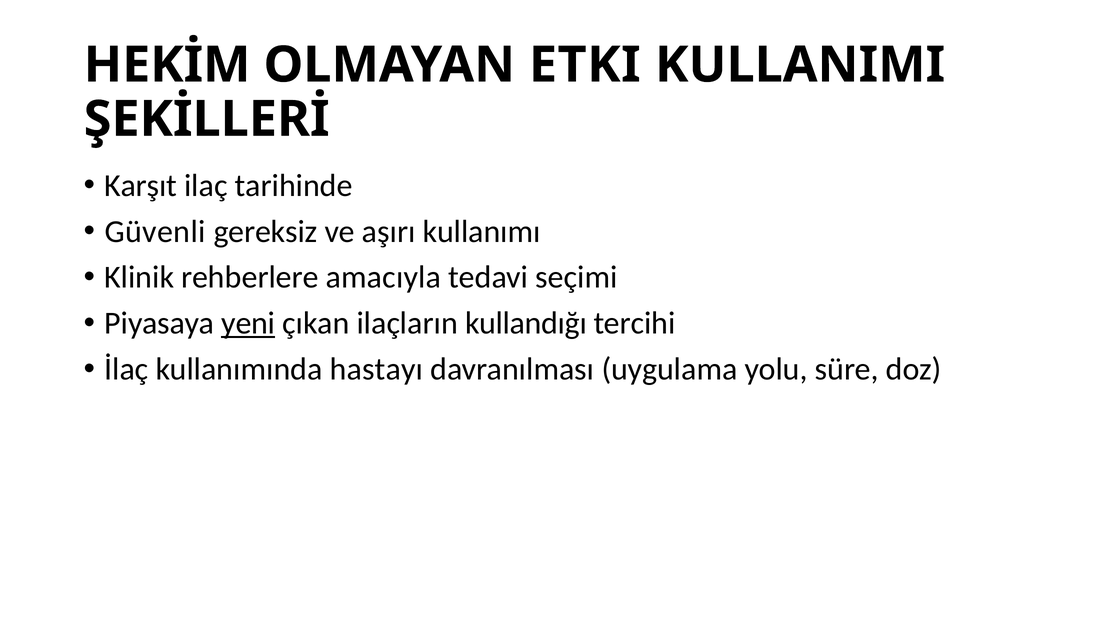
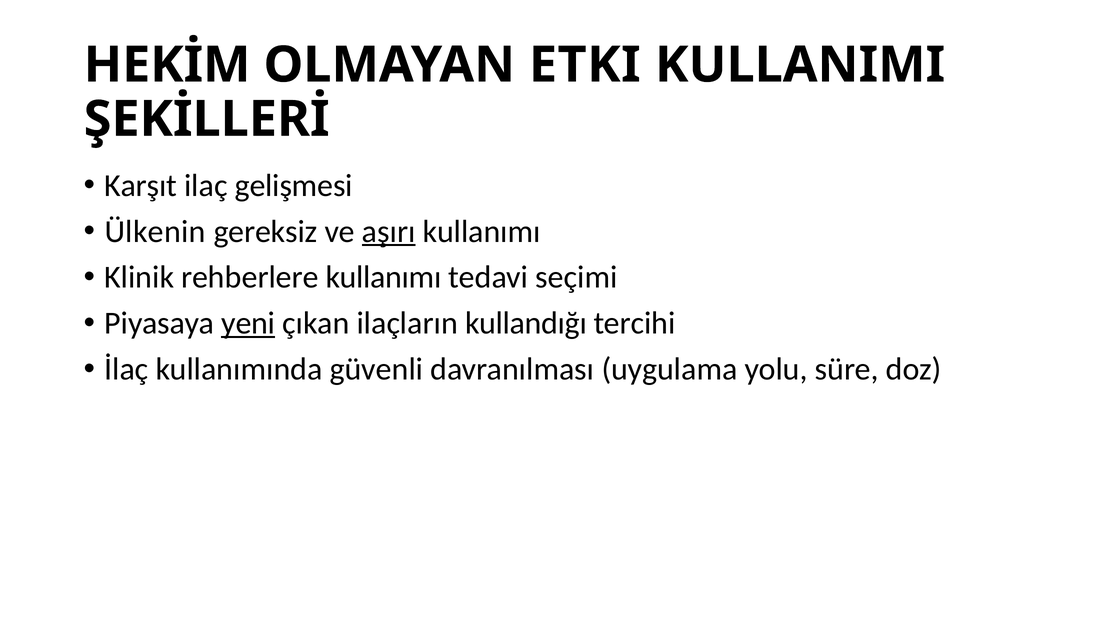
tarihinde: tarihinde -> gelişmesi
Güvenli: Güvenli -> Ülkenin
aşırı underline: none -> present
rehberlere amacıyla: amacıyla -> kullanımı
hastayı: hastayı -> güvenli
